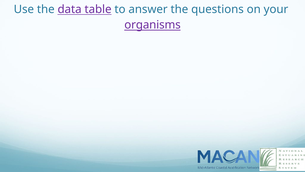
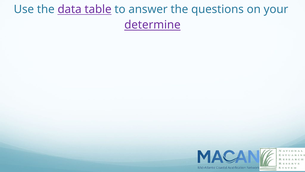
organisms: organisms -> determine
